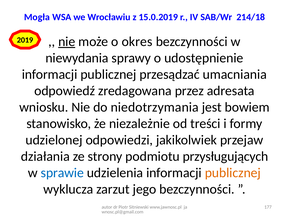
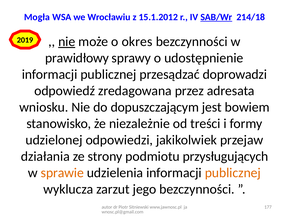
15.0.2019: 15.0.2019 -> 15.1.2012
SAB/Wr underline: none -> present
niewydania: niewydania -> prawidłowy
umacniania: umacniania -> doprowadzi
niedotrzymania: niedotrzymania -> dopuszczającym
sprawie colour: blue -> orange
